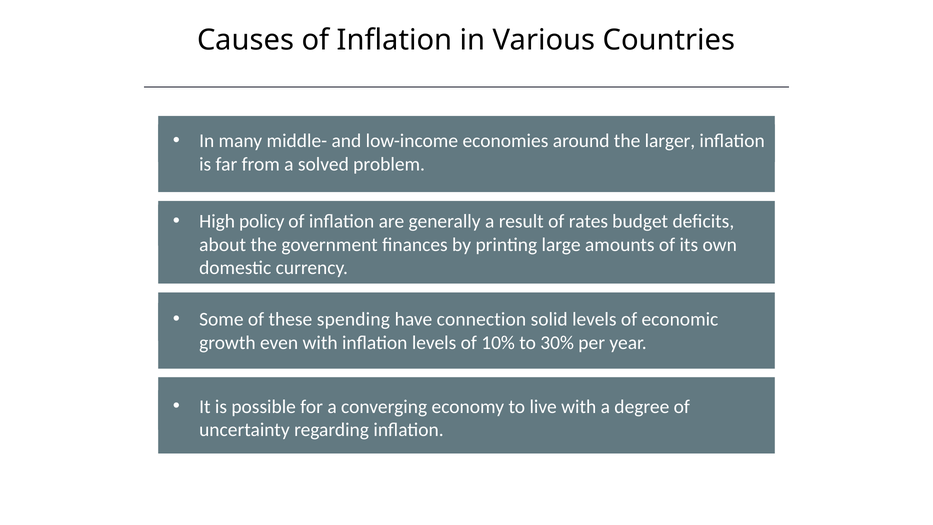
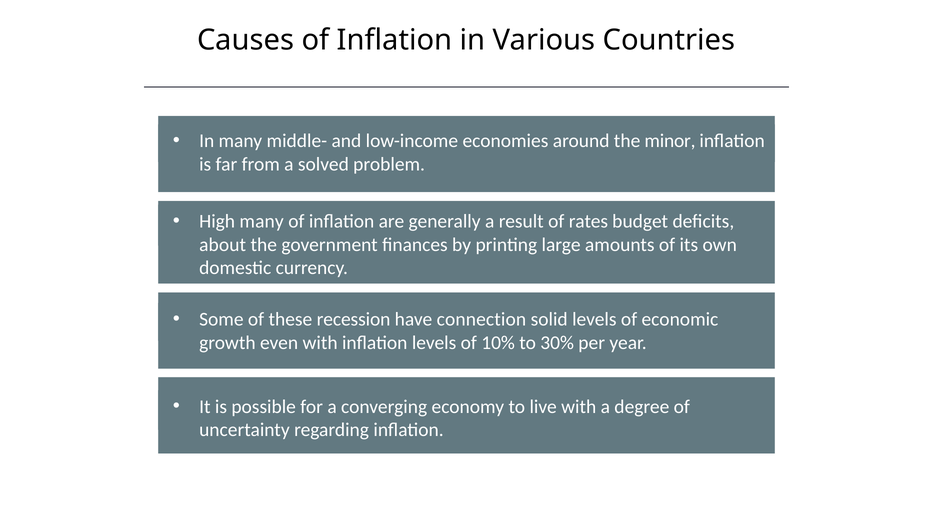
larger: larger -> minor
High policy: policy -> many
spending: spending -> recession
